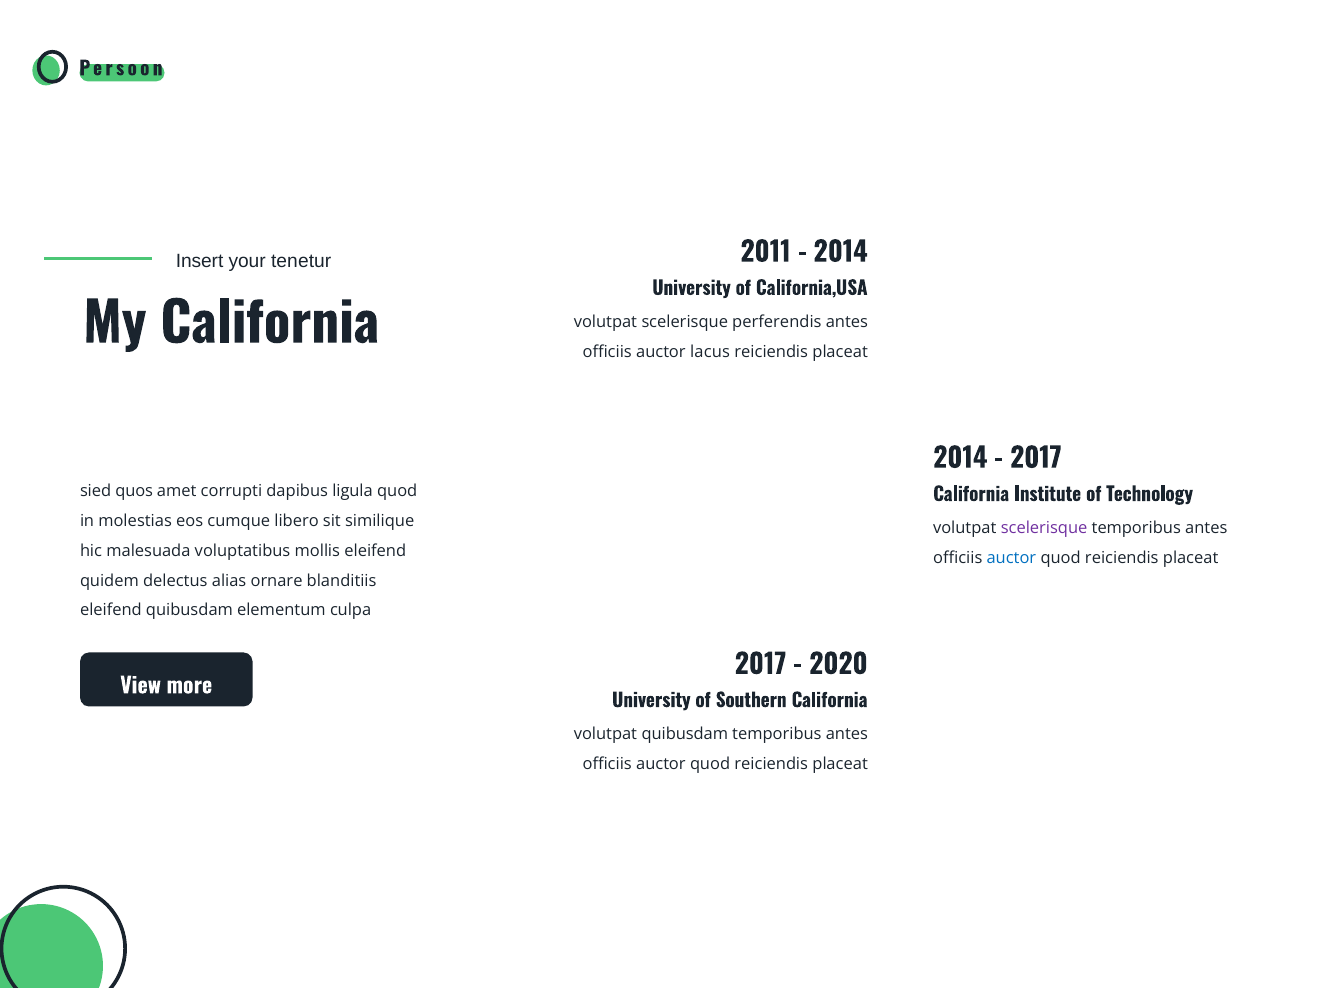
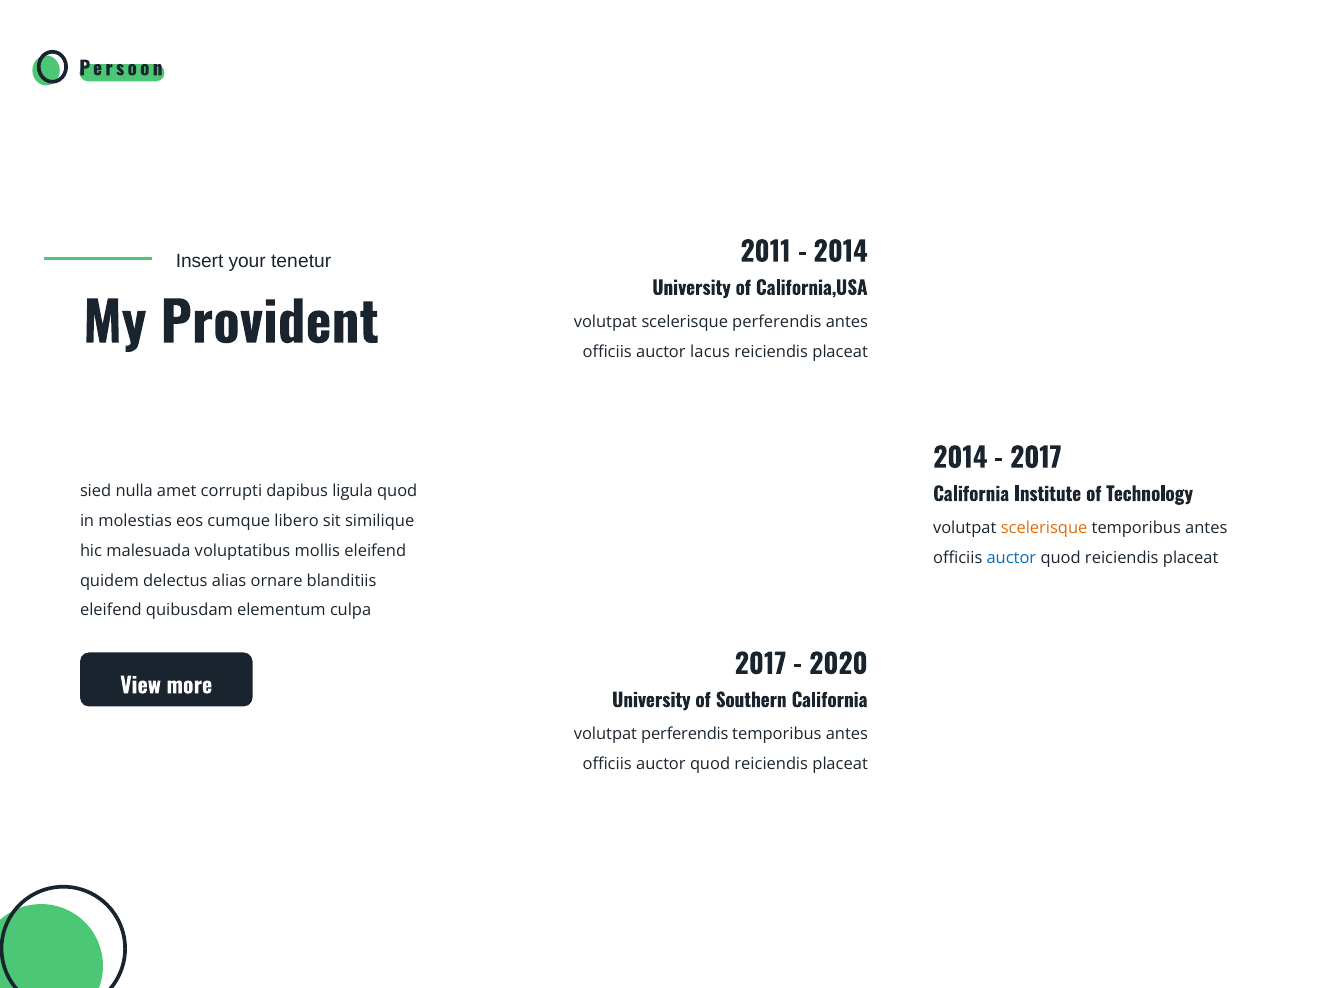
My California: California -> Provident
quos: quos -> nulla
scelerisque at (1044, 528) colour: purple -> orange
volutpat quibusdam: quibusdam -> perferendis
